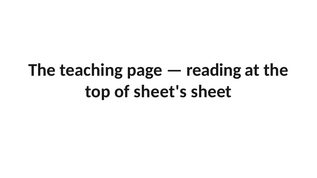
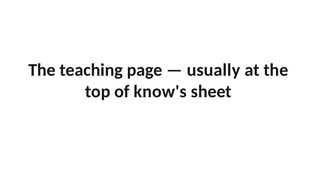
reading: reading -> usually
sheet's: sheet's -> know's
